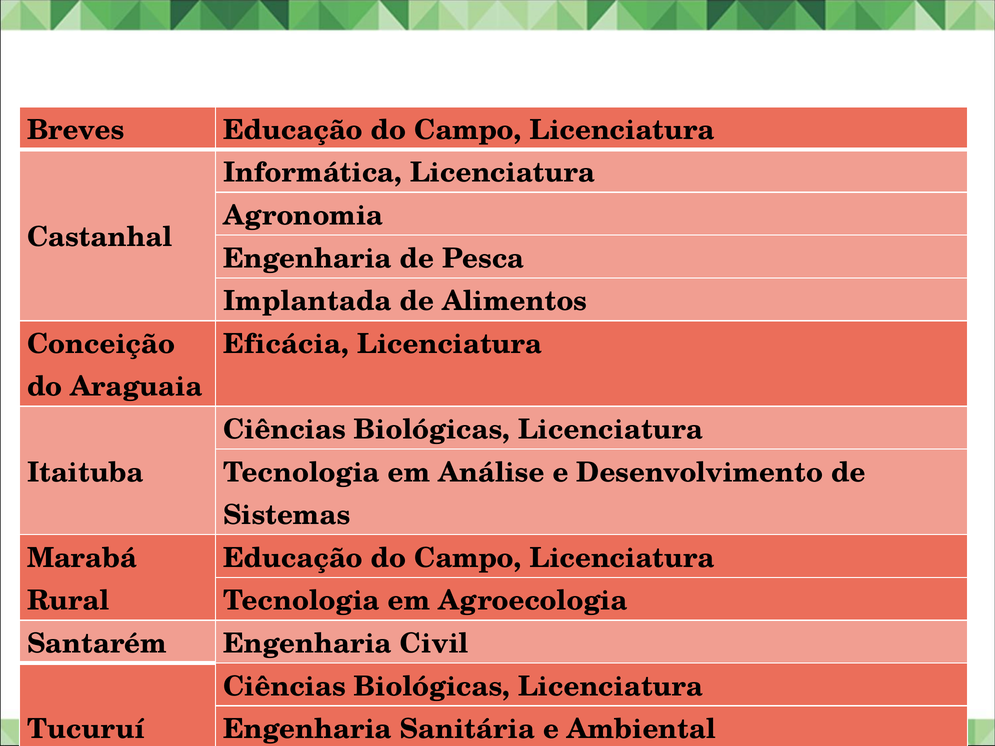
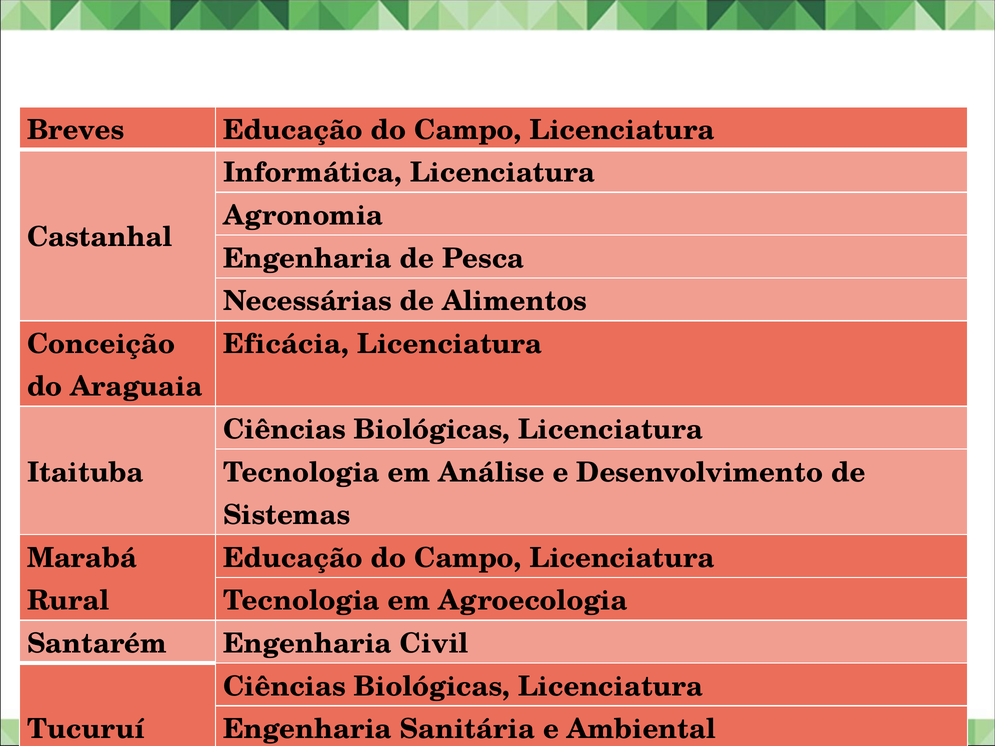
Implantada: Implantada -> Necessárias
